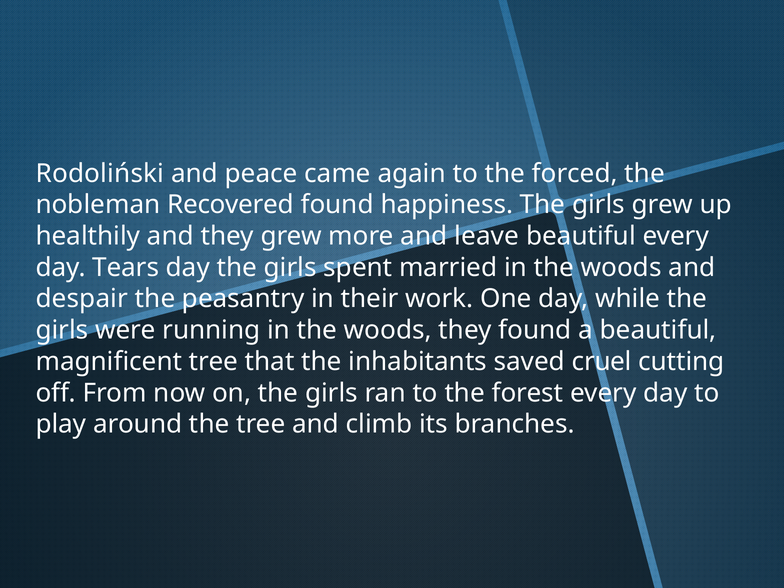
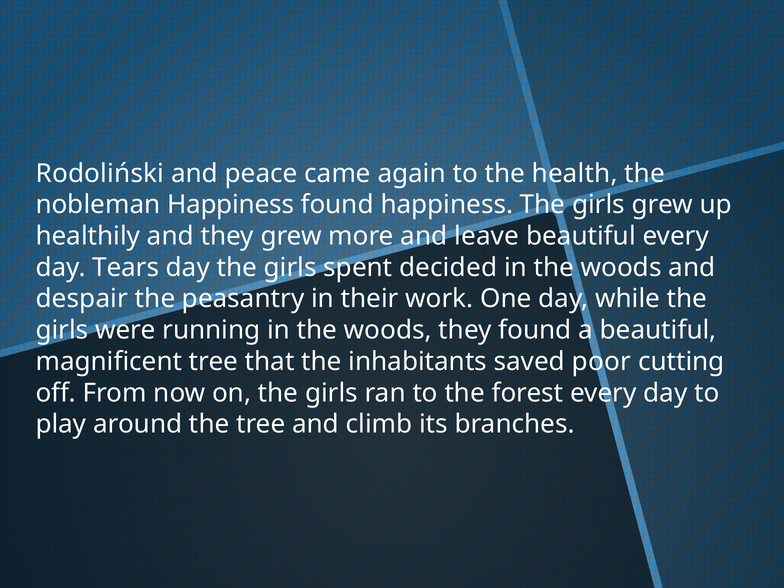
forced: forced -> health
nobleman Recovered: Recovered -> Happiness
married: married -> decided
cruel: cruel -> poor
